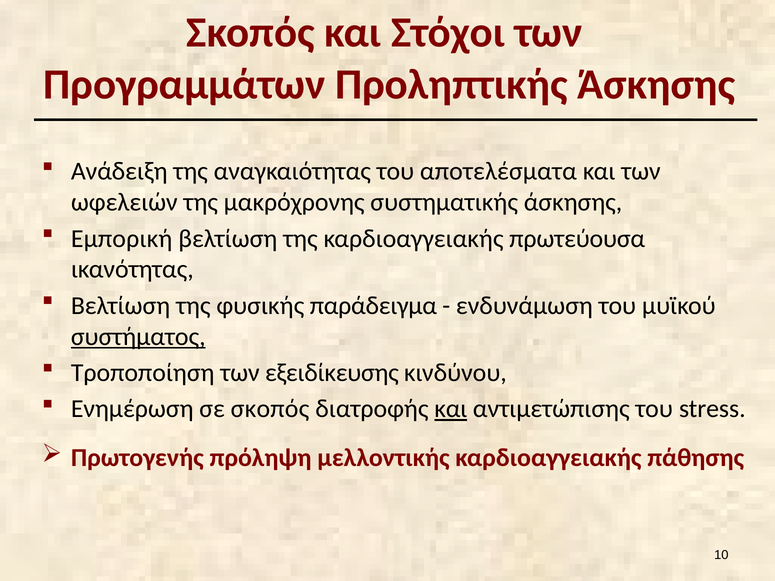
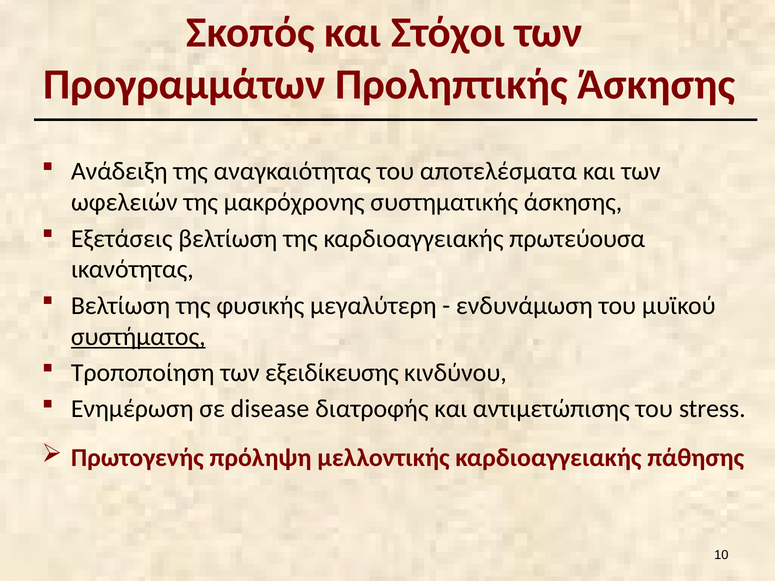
Εμπορική: Εμπορική -> Εξετάσεις
παράδειγμα: παράδειγμα -> μεγαλύτερη
σε σκοπός: σκοπός -> disease
και at (451, 409) underline: present -> none
